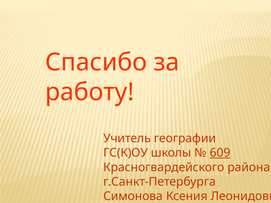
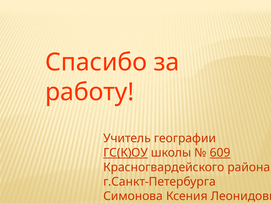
ГС(К)ОУ underline: none -> present
